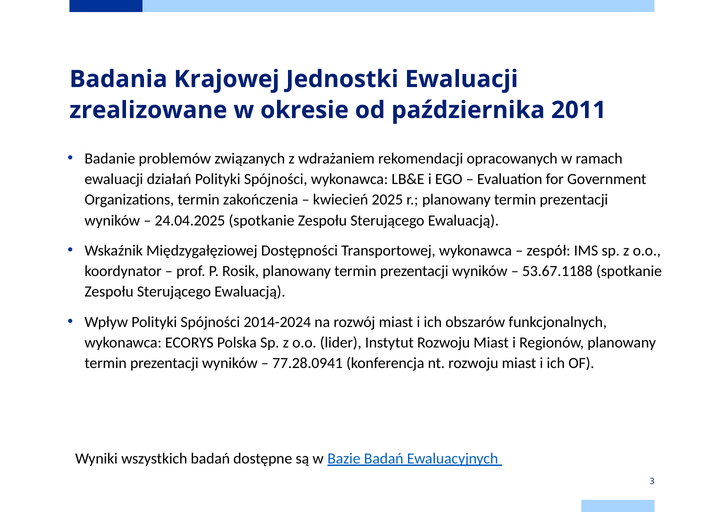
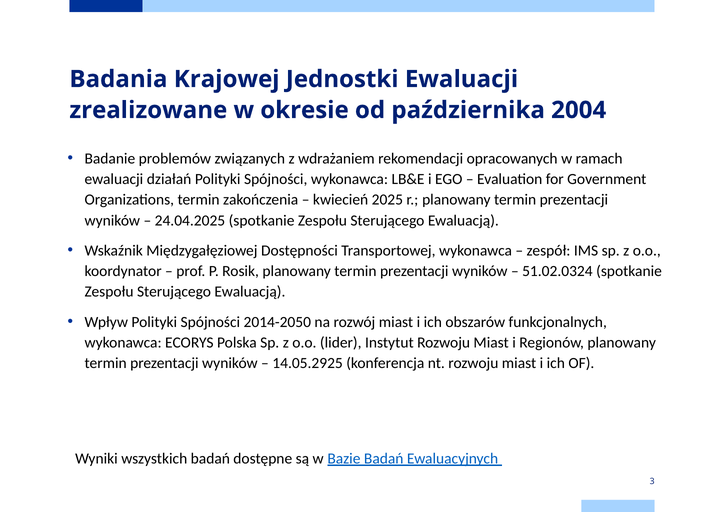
2011: 2011 -> 2004
53.67.1188: 53.67.1188 -> 51.02.0324
2014-2024: 2014-2024 -> 2014-2050
77.28.0941: 77.28.0941 -> 14.05.2925
